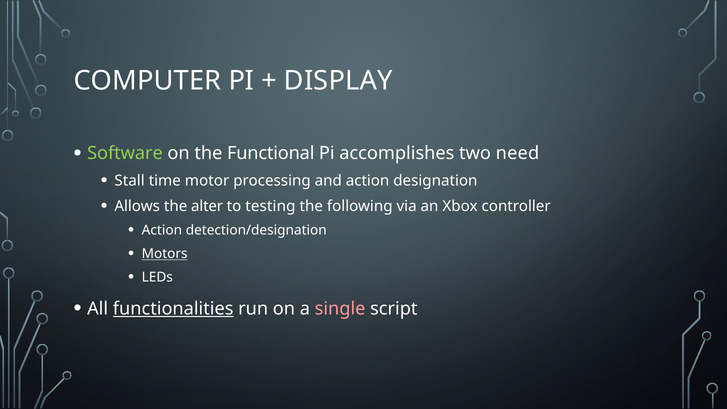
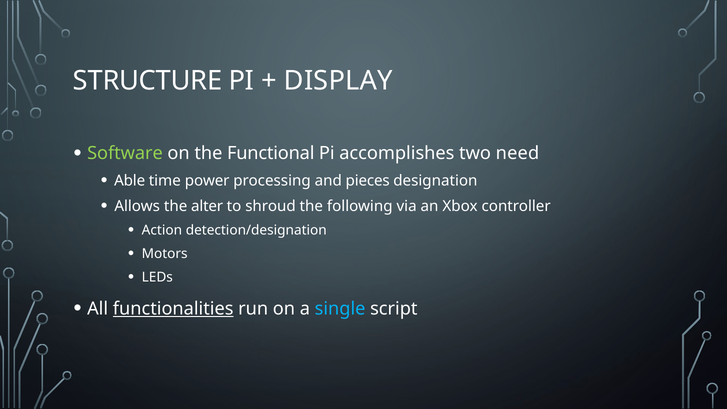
COMPUTER: COMPUTER -> STRUCTURE
Stall: Stall -> Able
motor: motor -> power
and action: action -> pieces
testing: testing -> shroud
Motors underline: present -> none
single colour: pink -> light blue
